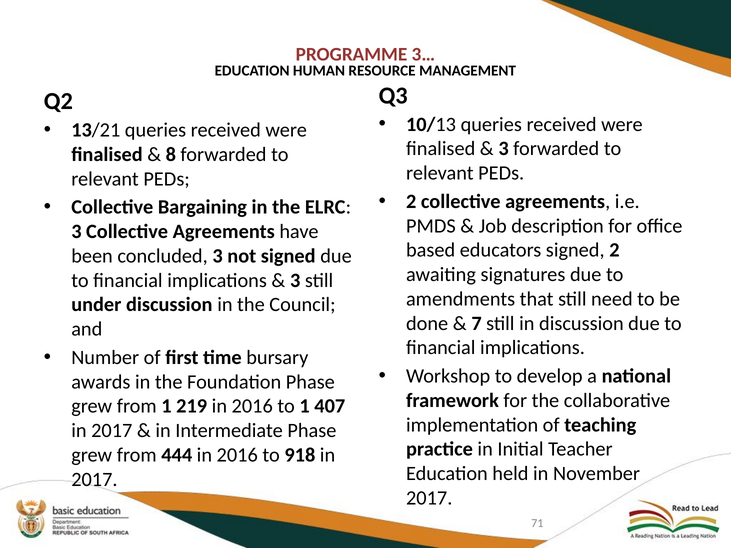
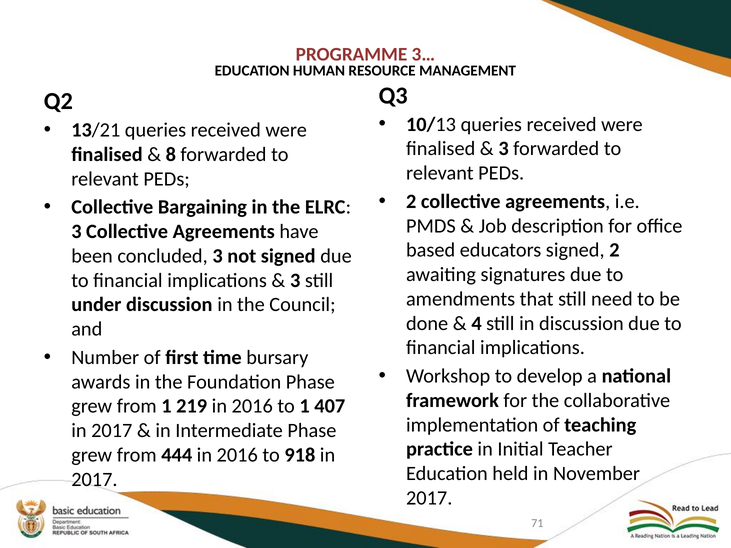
7: 7 -> 4
